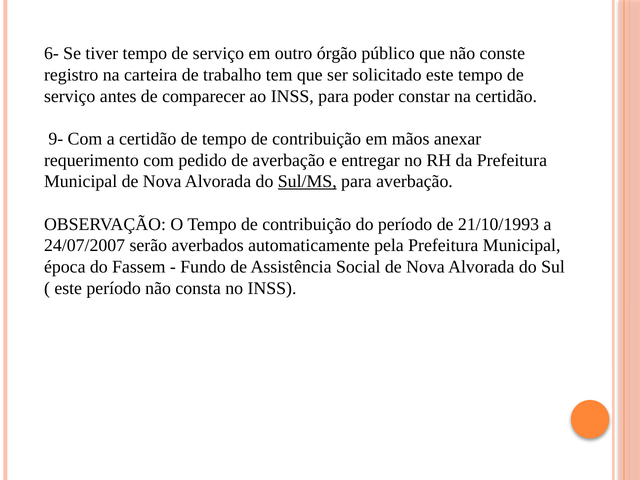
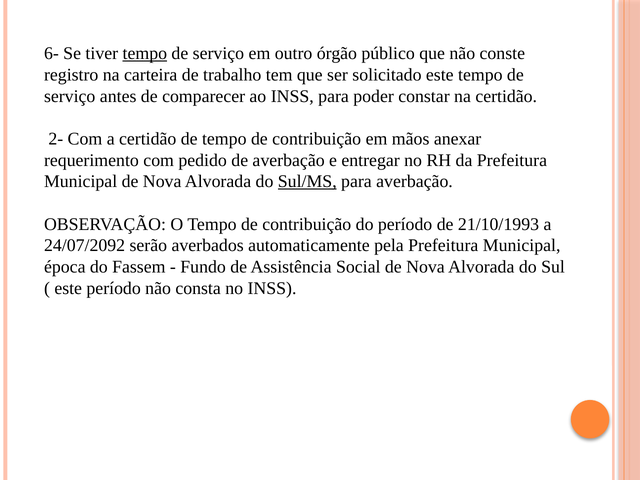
tempo at (145, 53) underline: none -> present
9-: 9- -> 2-
24/07/2007: 24/07/2007 -> 24/07/2092
